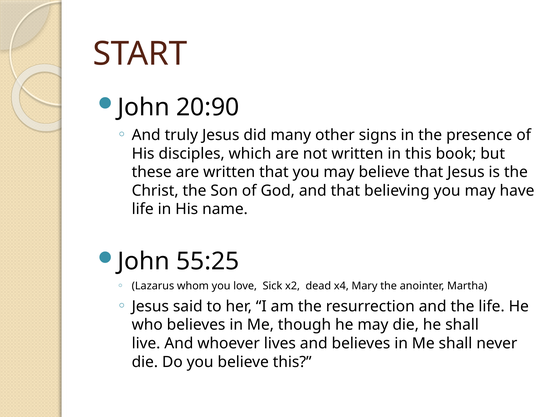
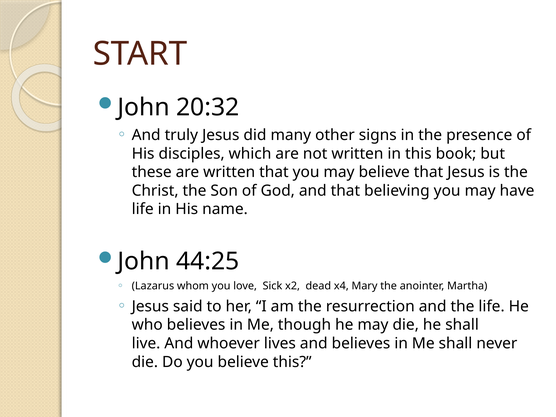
20:90: 20:90 -> 20:32
55:25: 55:25 -> 44:25
